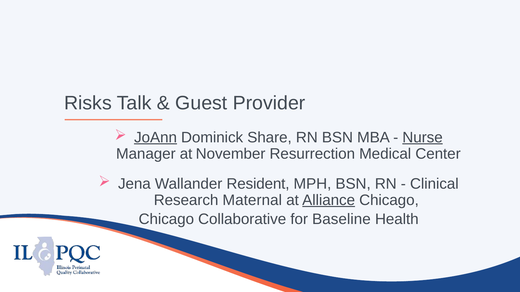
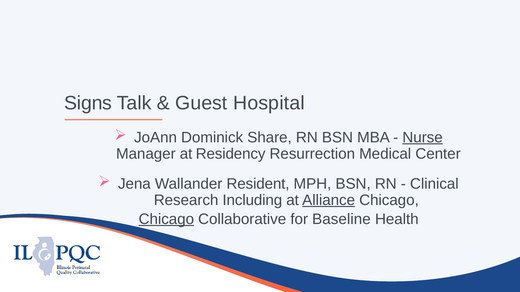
Risks: Risks -> Signs
Provider: Provider -> Hospital
JoAnn underline: present -> none
November: November -> Residency
Maternal: Maternal -> Including
Chicago at (166, 219) underline: none -> present
